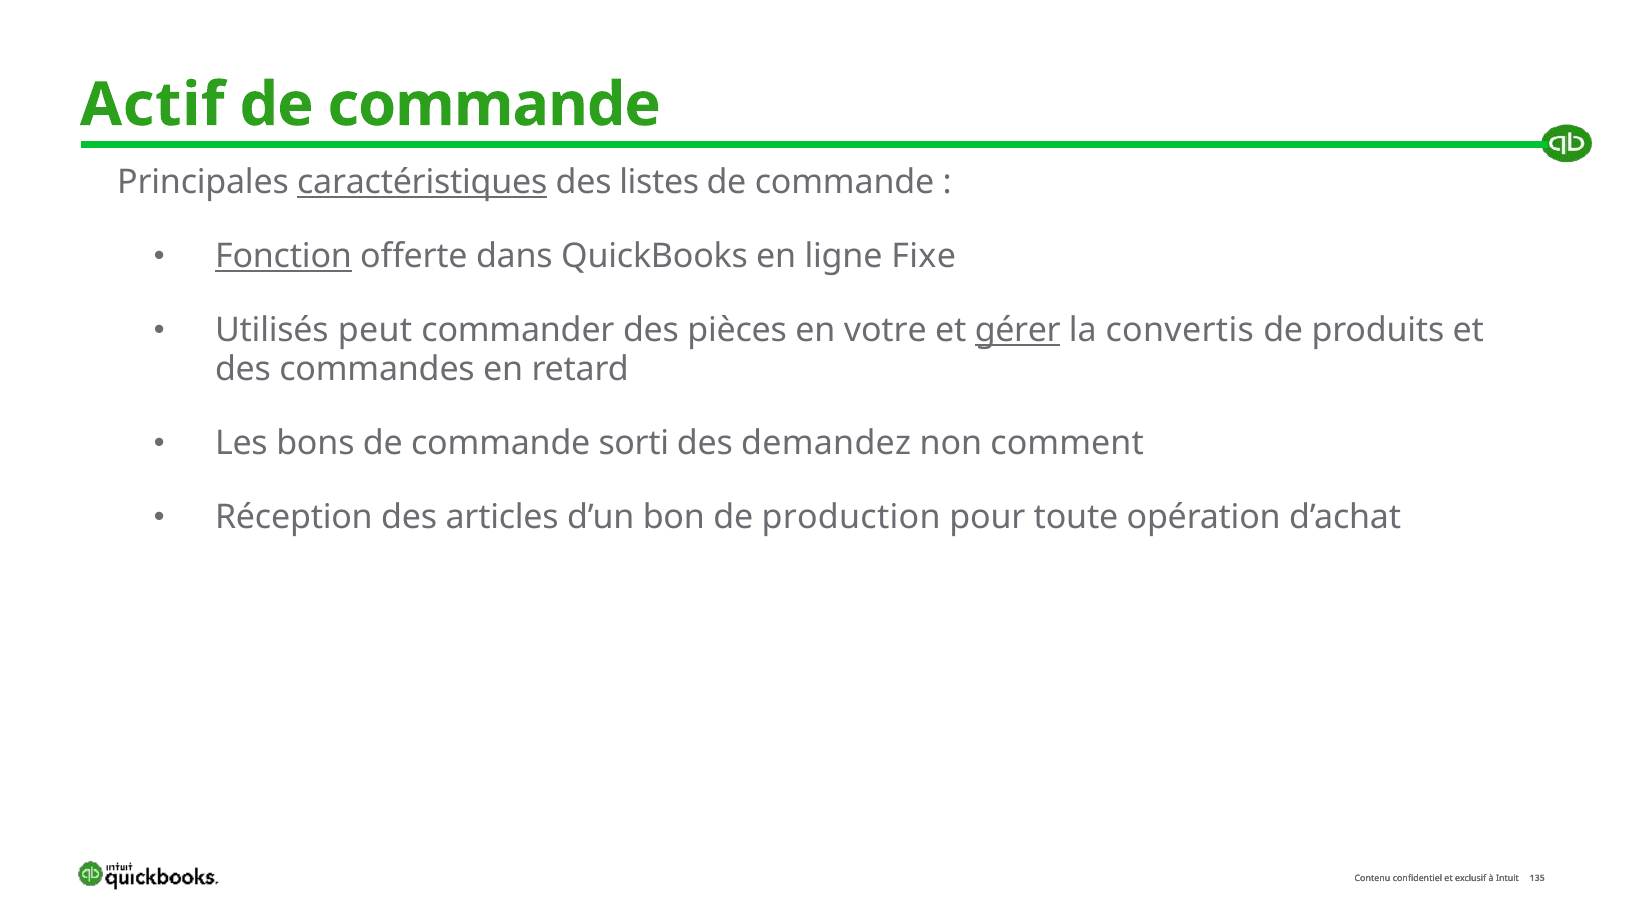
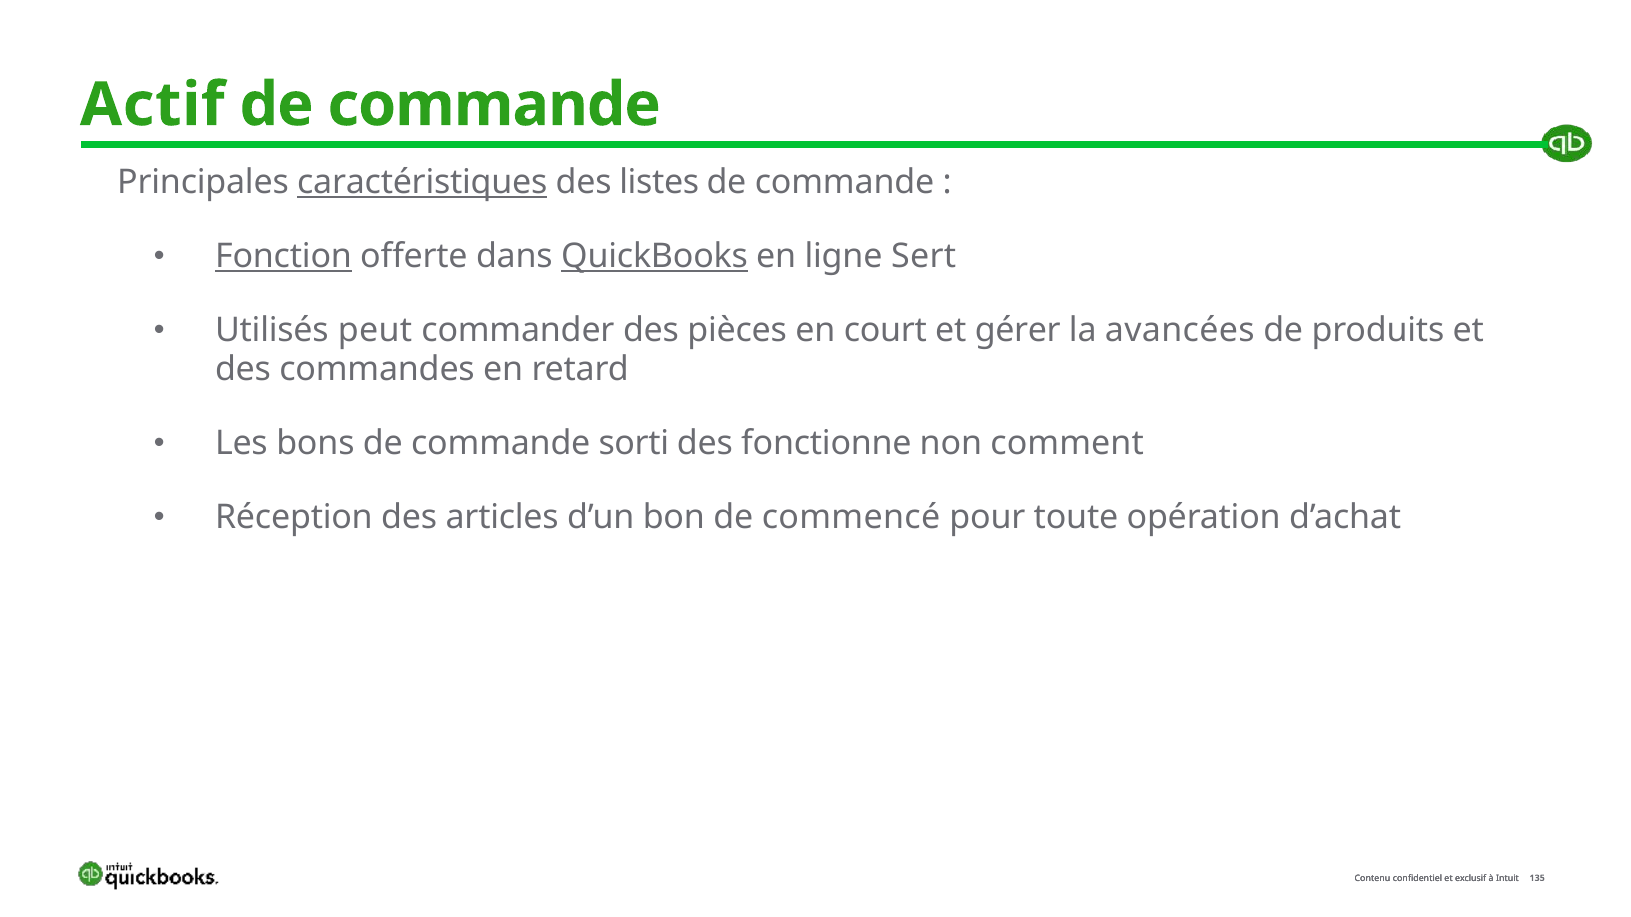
QuickBooks underline: none -> present
Fixe: Fixe -> Sert
votre: votre -> court
gérer underline: present -> none
convertis: convertis -> avancées
demandez: demandez -> fonctionne
production: production -> commencé
